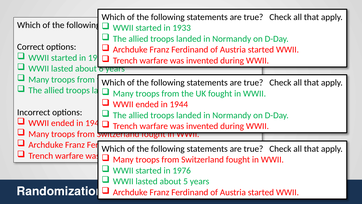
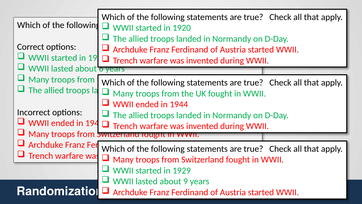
1933: 1933 -> 1920
1976: 1976 -> 1929
5: 5 -> 9
